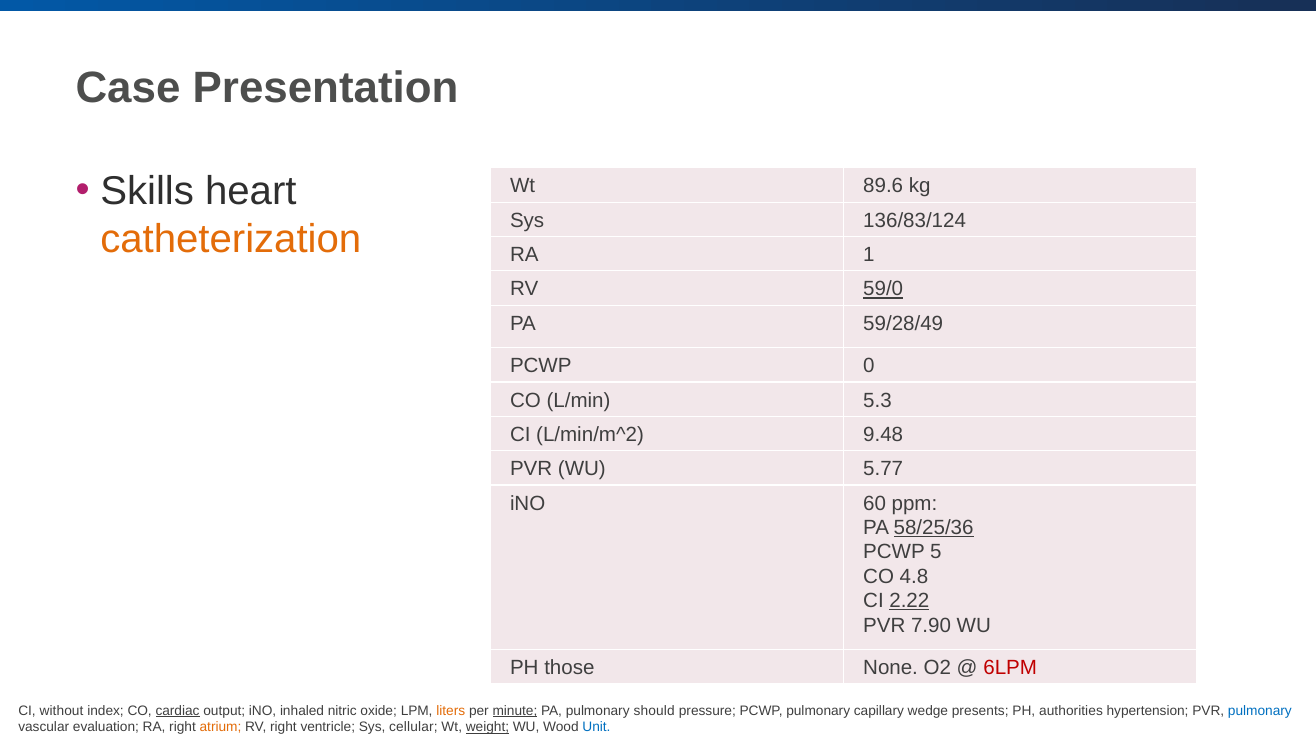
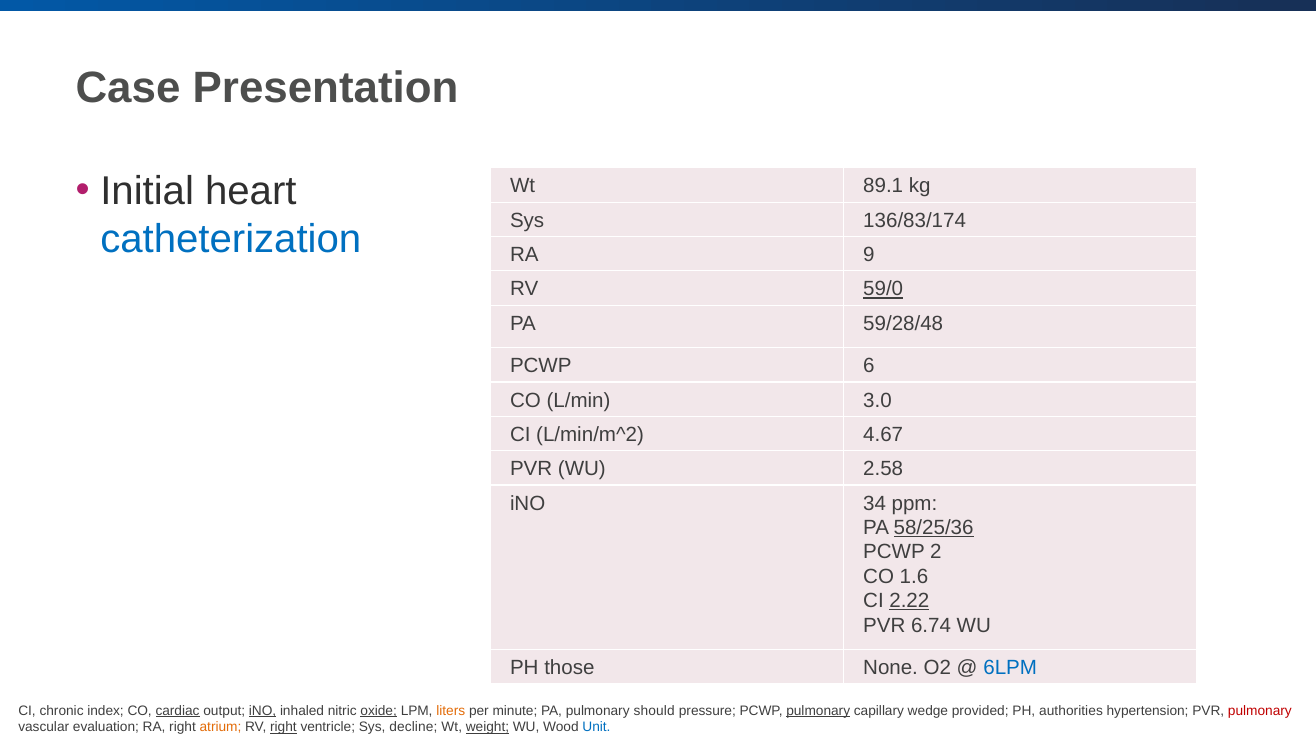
Skills: Skills -> Initial
89.6: 89.6 -> 89.1
136/83/124: 136/83/124 -> 136/83/174
catheterization colour: orange -> blue
1: 1 -> 9
59/28/49: 59/28/49 -> 59/28/48
0: 0 -> 6
5.3: 5.3 -> 3.0
9.48: 9.48 -> 4.67
5.77: 5.77 -> 2.58
60: 60 -> 34
5: 5 -> 2
4.8: 4.8 -> 1.6
7.90: 7.90 -> 6.74
6LPM colour: red -> blue
without: without -> chronic
iNO at (263, 711) underline: none -> present
oxide underline: none -> present
minute underline: present -> none
pulmonary at (818, 711) underline: none -> present
presents: presents -> provided
pulmonary at (1260, 711) colour: blue -> red
right at (283, 728) underline: none -> present
cellular: cellular -> decline
